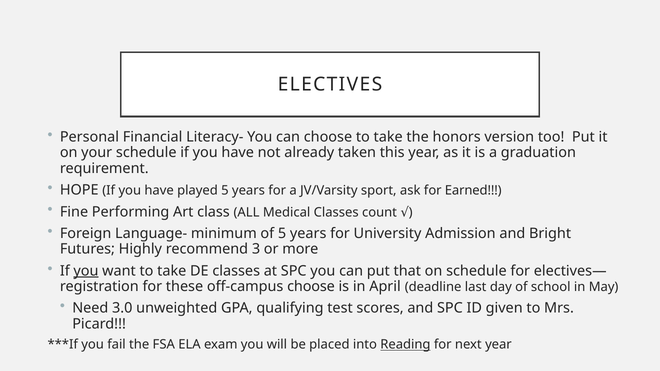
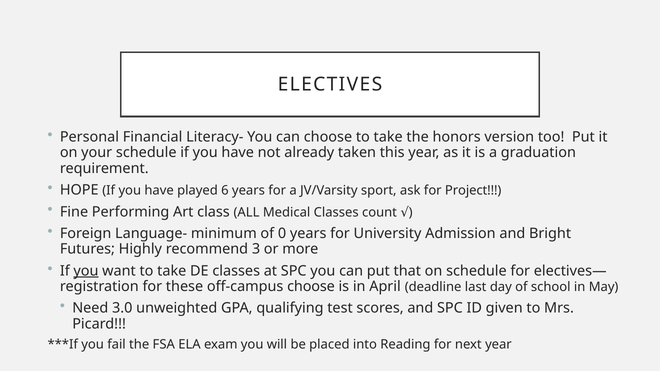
played 5: 5 -> 6
Earned: Earned -> Project
of 5: 5 -> 0
Reading underline: present -> none
